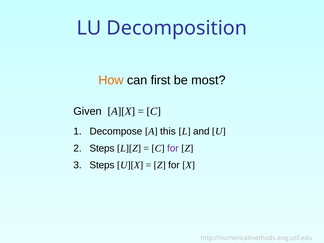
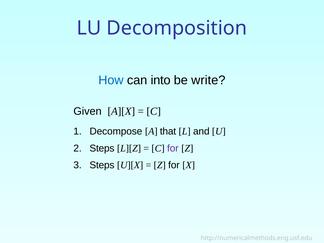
How colour: orange -> blue
first: first -> into
most: most -> write
this: this -> that
